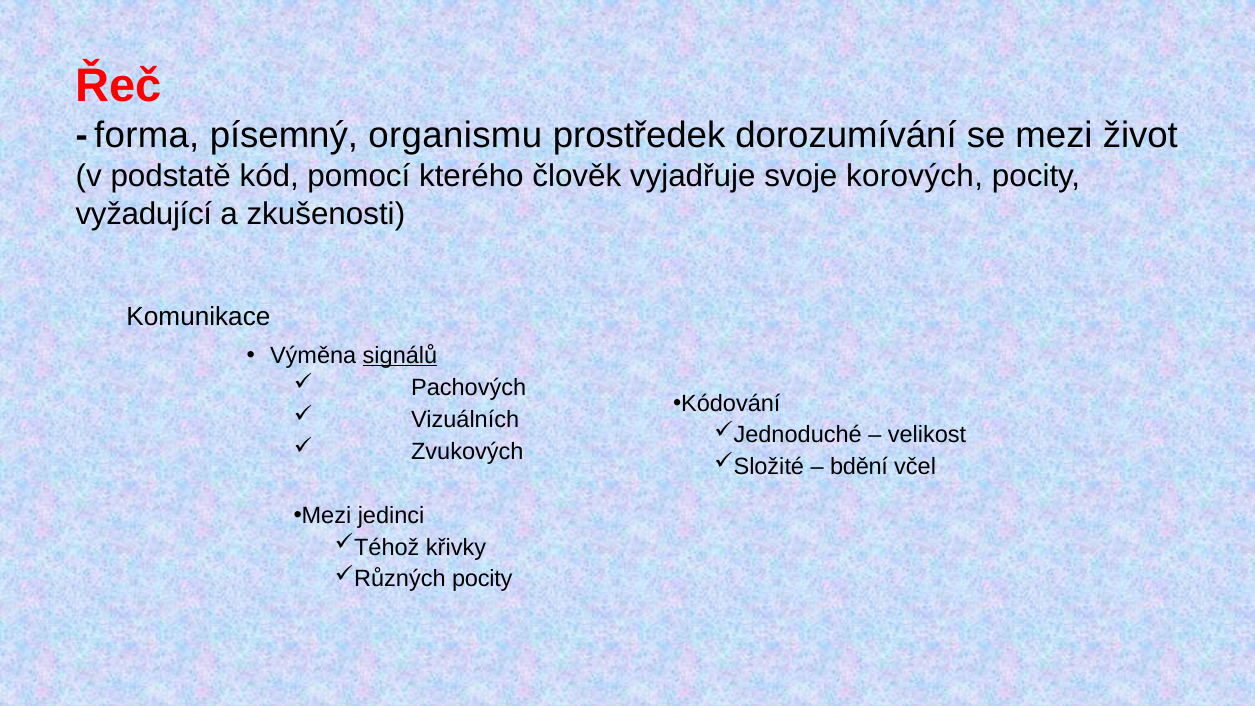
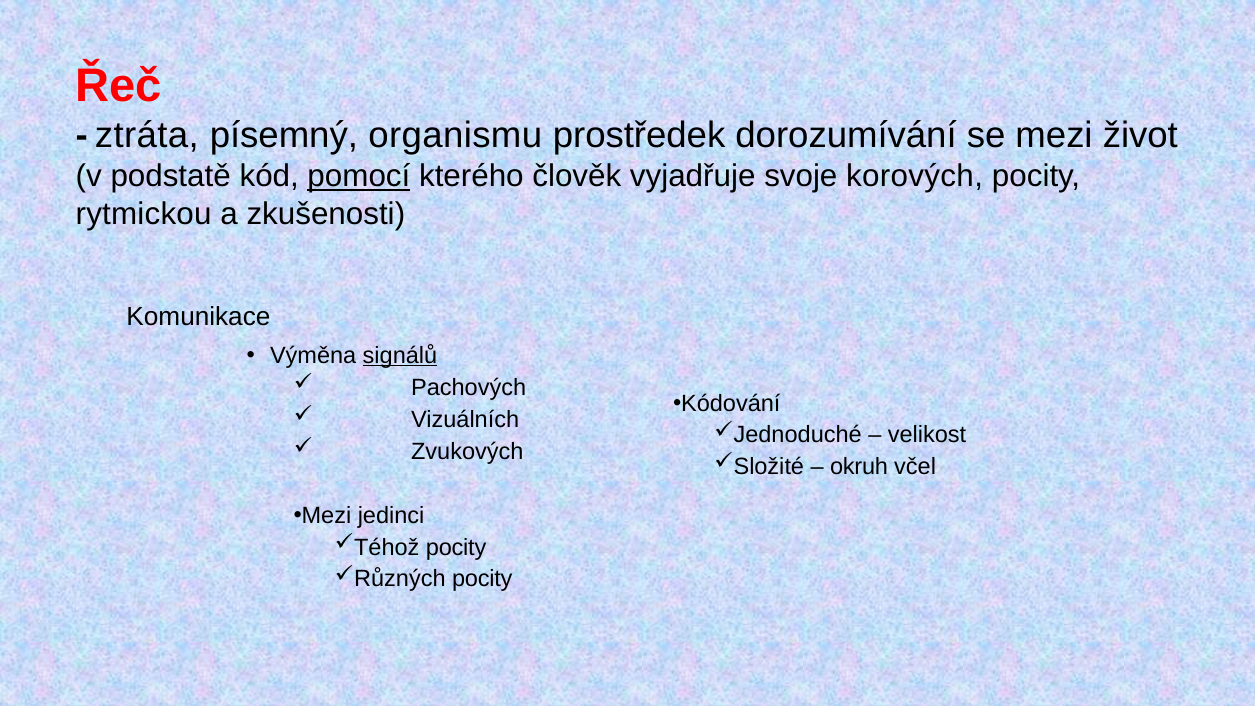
forma: forma -> ztráta
pomocí underline: none -> present
vyžadující: vyžadující -> rytmickou
bdění: bdění -> okruh
křivky at (456, 547): křivky -> pocity
